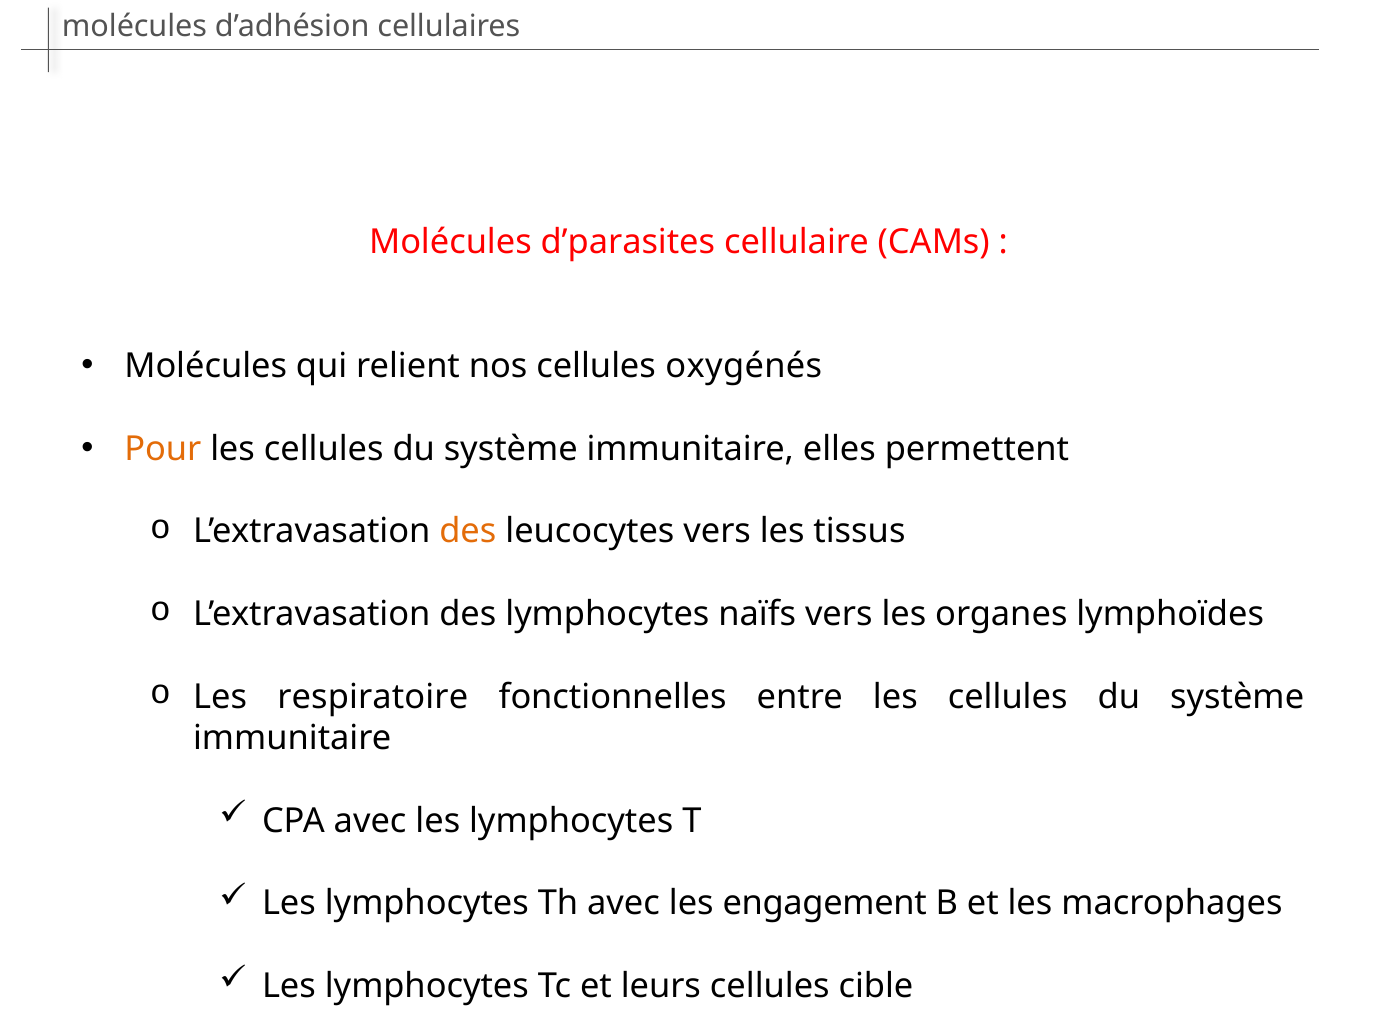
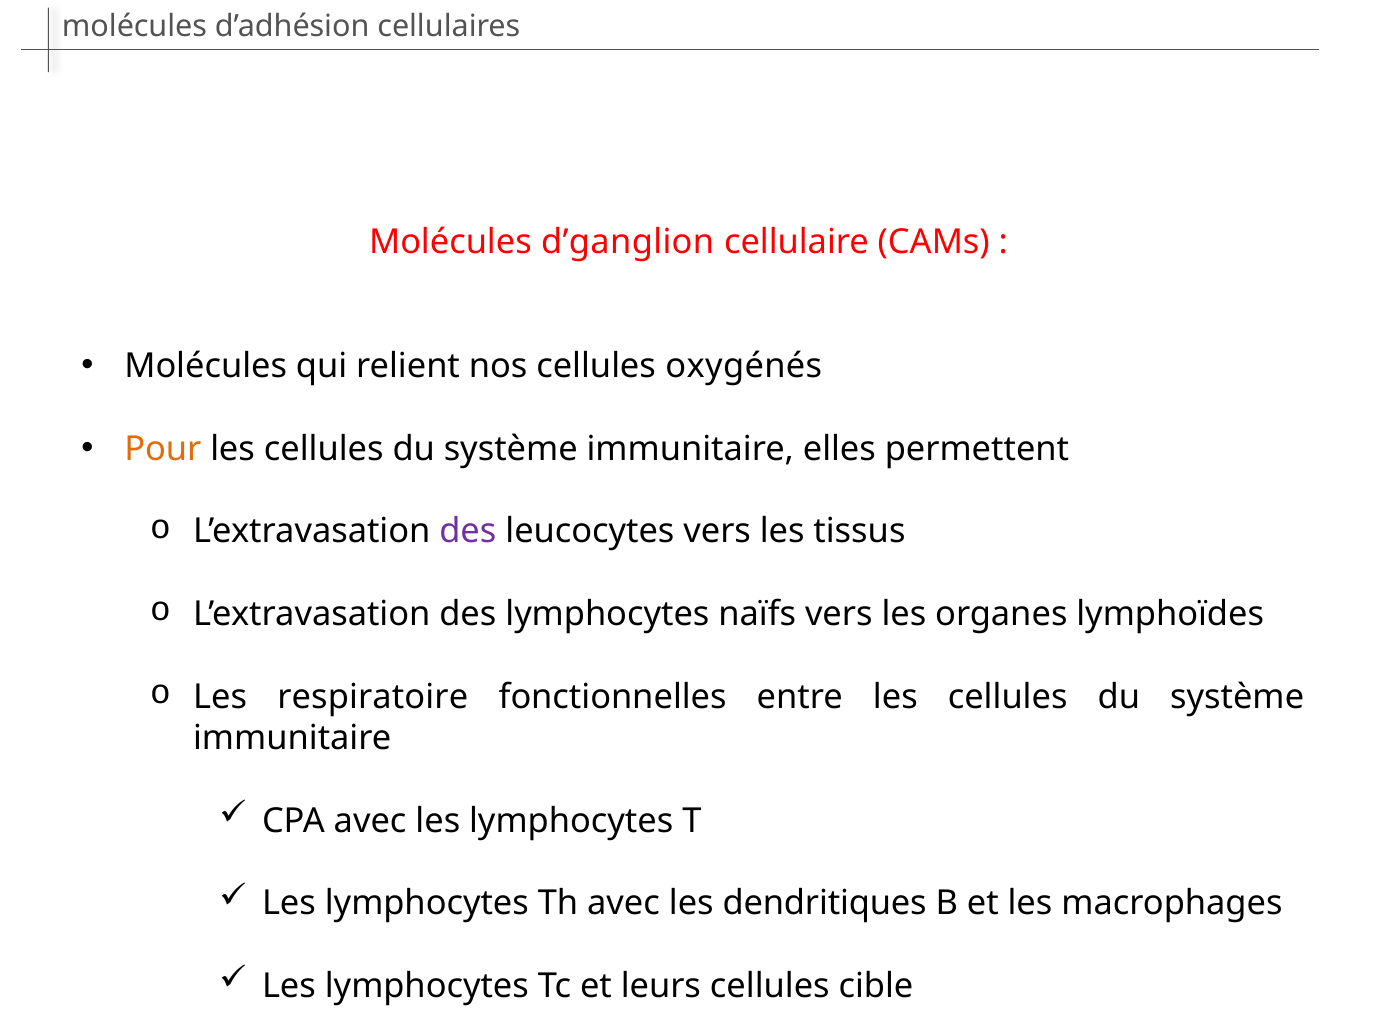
d’parasites: d’parasites -> d’ganglion
des at (468, 531) colour: orange -> purple
engagement: engagement -> dendritiques
